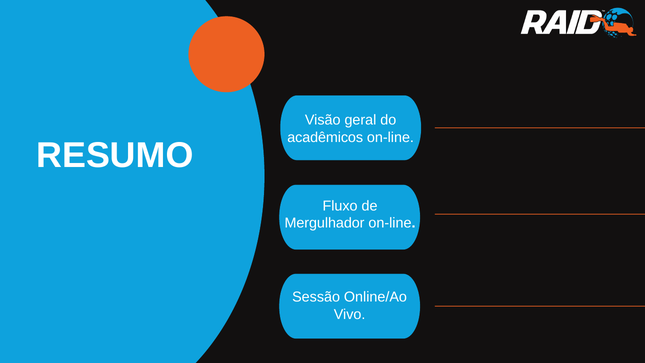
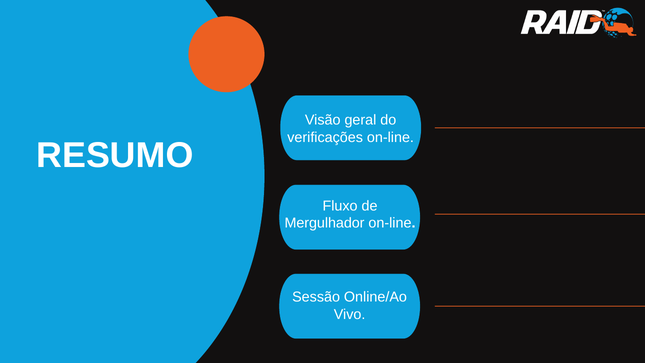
acadêmicos: acadêmicos -> verificações
